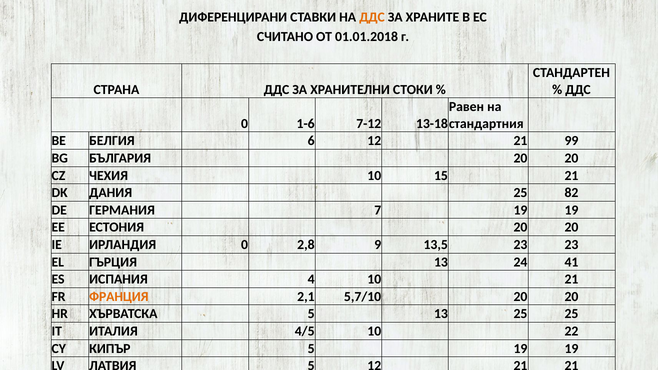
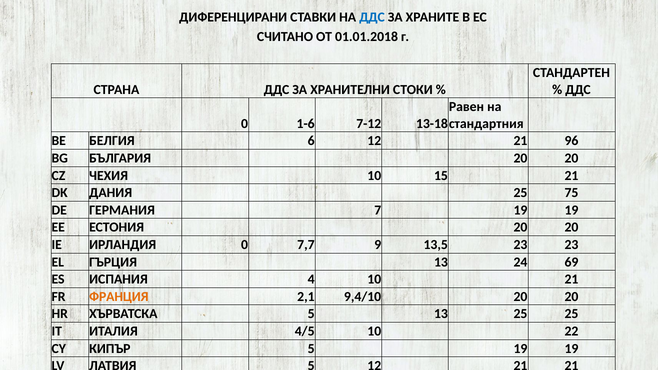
ДДС at (372, 17) colour: orange -> blue
99: 99 -> 96
82: 82 -> 75
2,8: 2,8 -> 7,7
41: 41 -> 69
5,7/10: 5,7/10 -> 9,4/10
